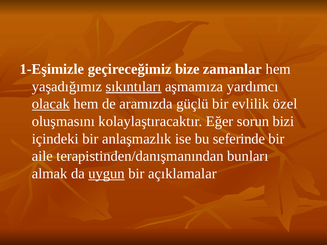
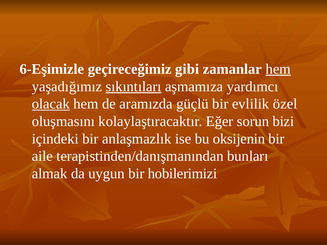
1-Eşimizle: 1-Eşimizle -> 6-Eşimizle
bize: bize -> gibi
hem at (278, 69) underline: none -> present
seferinde: seferinde -> oksijenin
uygun underline: present -> none
açıklamalar: açıklamalar -> hobilerimizi
